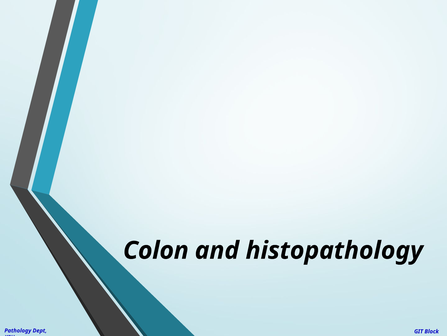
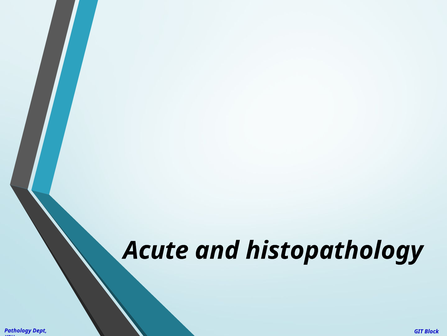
Colon: Colon -> Acute
